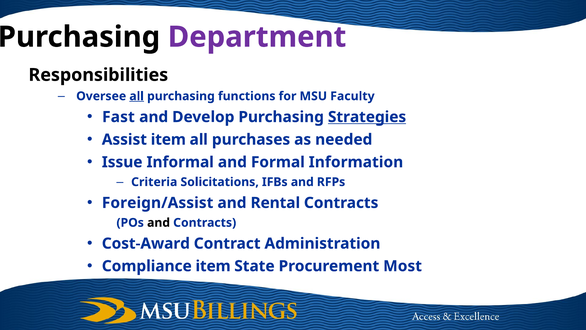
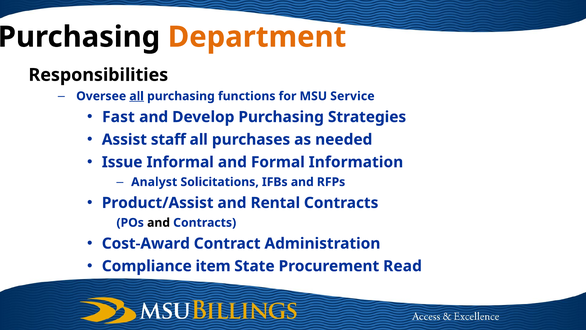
Department colour: purple -> orange
Faculty: Faculty -> Service
Strategies underline: present -> none
Assist item: item -> staff
Criteria: Criteria -> Analyst
Foreign/Assist: Foreign/Assist -> Product/Assist
Most: Most -> Read
